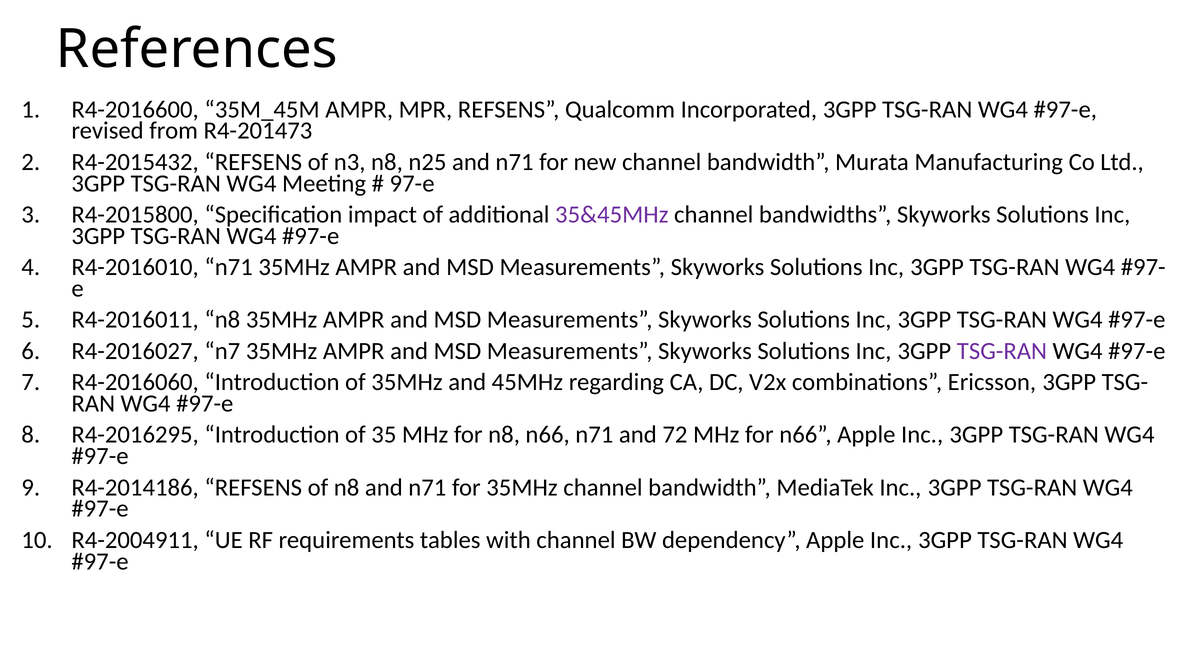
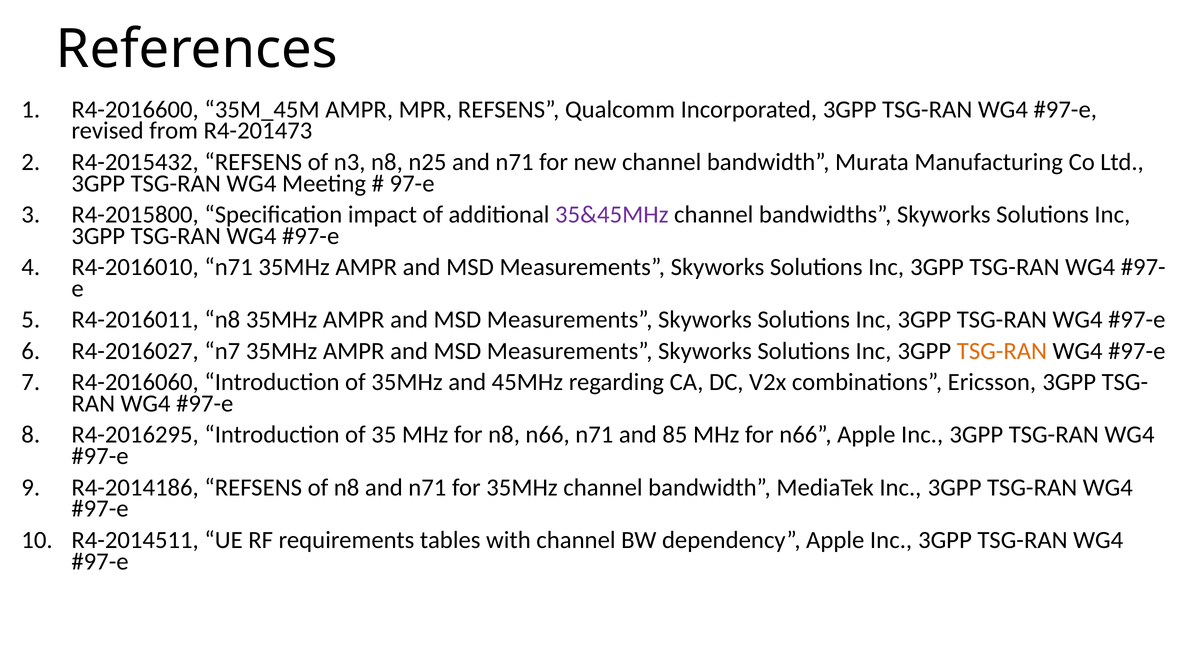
TSG-RAN at (1002, 351) colour: purple -> orange
72: 72 -> 85
R4-2004911: R4-2004911 -> R4-2014511
